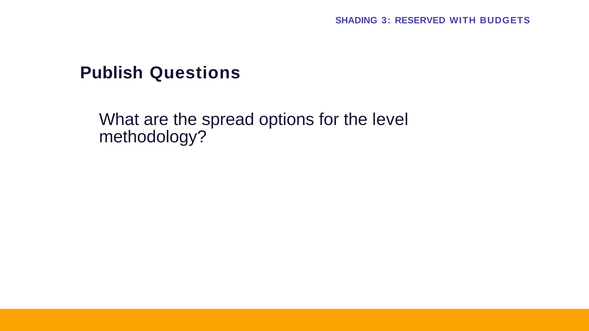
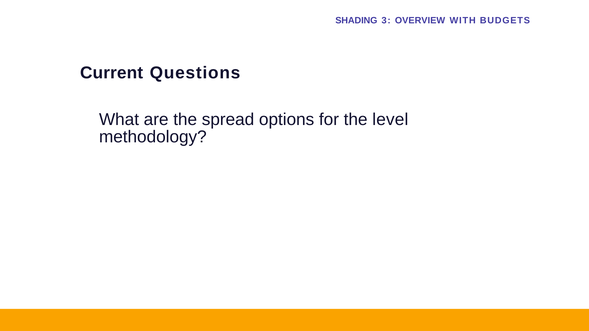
RESERVED: RESERVED -> OVERVIEW
Publish: Publish -> Current
